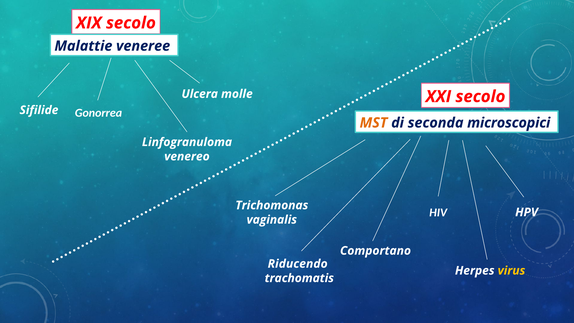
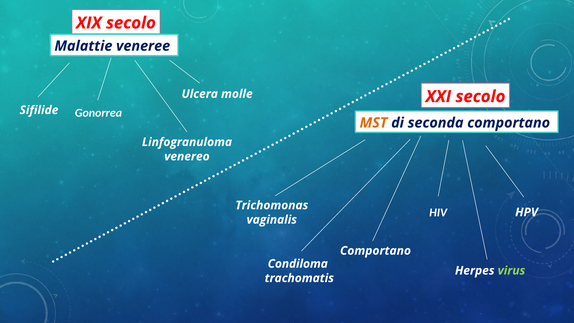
seconda microscopici: microscopici -> comportano
Riducendo: Riducendo -> Condiloma
virus colour: yellow -> light green
